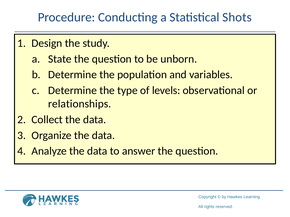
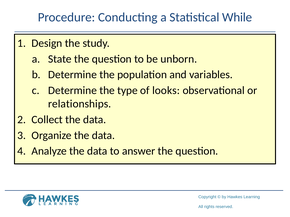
Shots: Shots -> While
levels: levels -> looks
